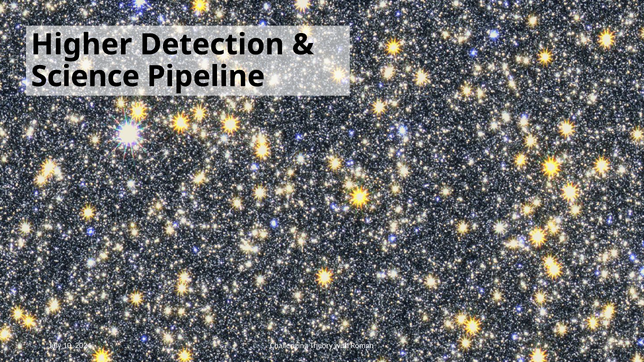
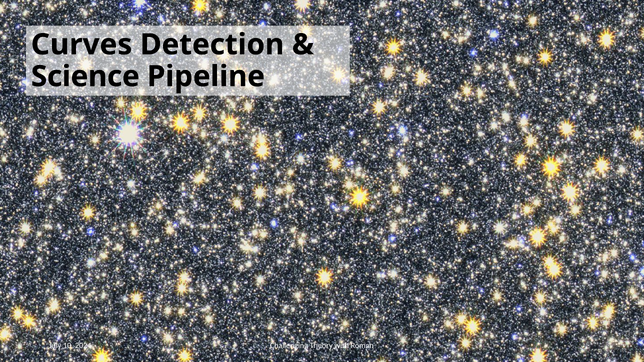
Higher: Higher -> Curves
